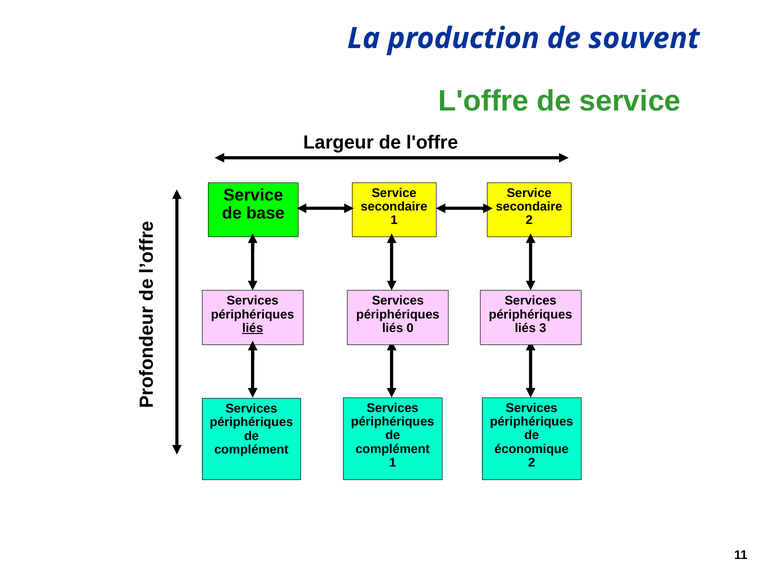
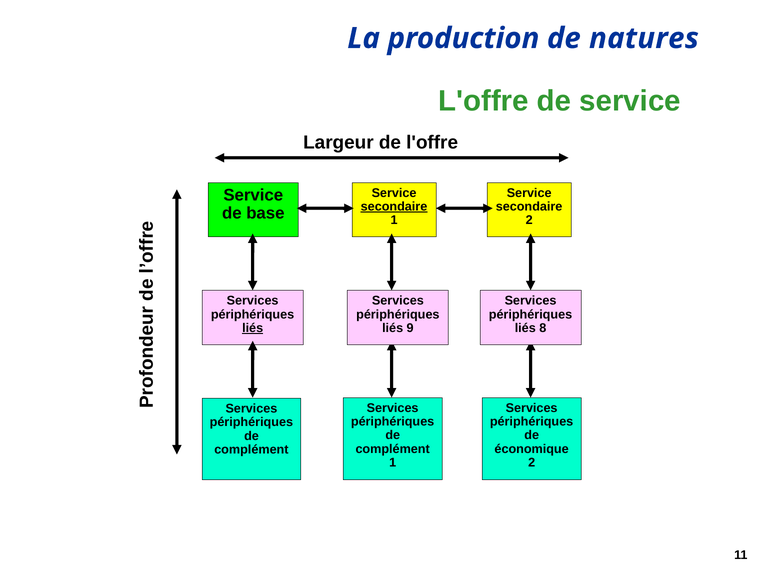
souvent: souvent -> natures
secondaire at (394, 207) underline: none -> present
0: 0 -> 9
3: 3 -> 8
